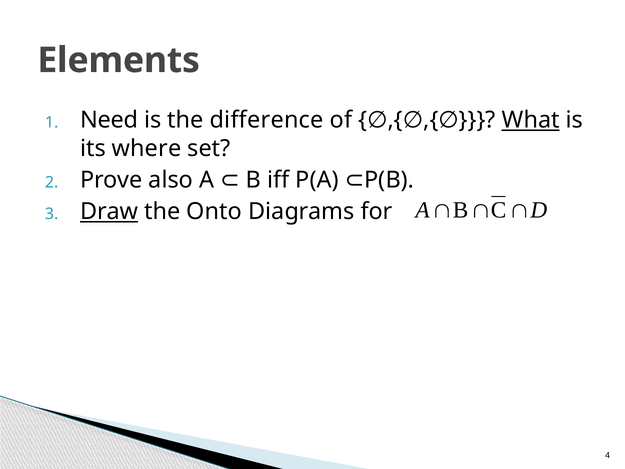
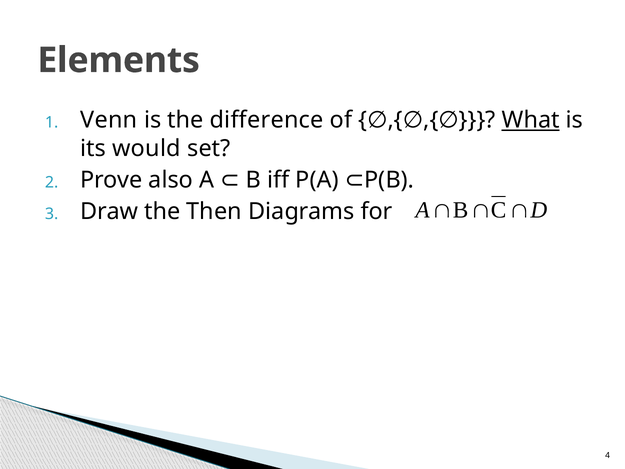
Need: Need -> Venn
where: where -> would
Draw underline: present -> none
Onto: Onto -> Then
